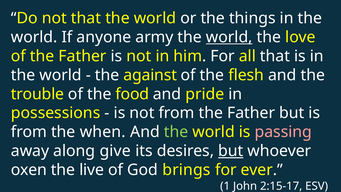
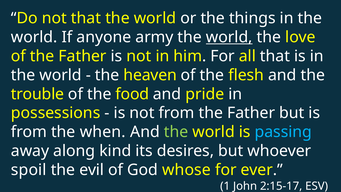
against: against -> heaven
passing colour: pink -> light blue
give: give -> kind
but at (231, 151) underline: present -> none
oxen: oxen -> spoil
live: live -> evil
brings: brings -> whose
